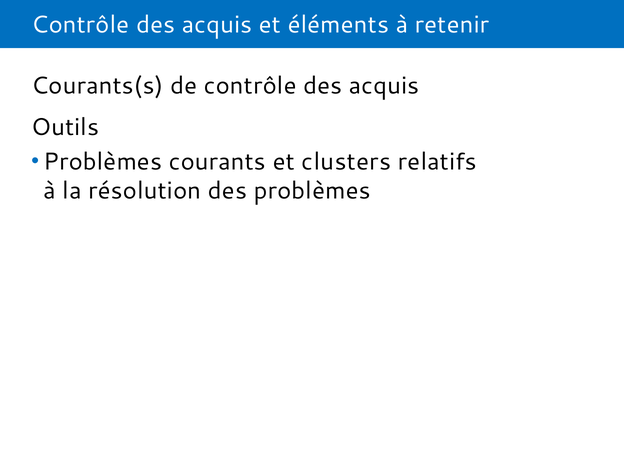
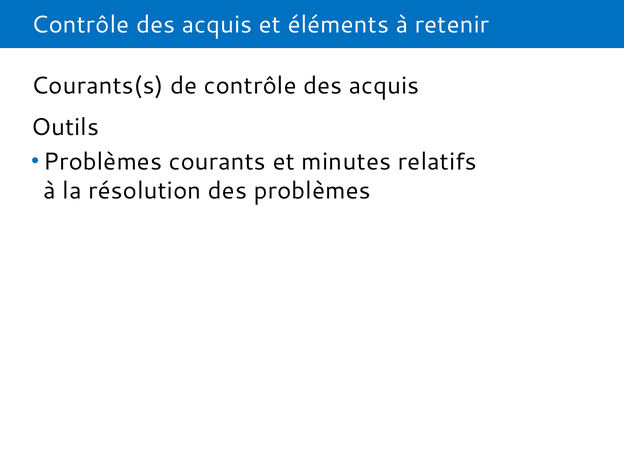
clusters: clusters -> minutes
